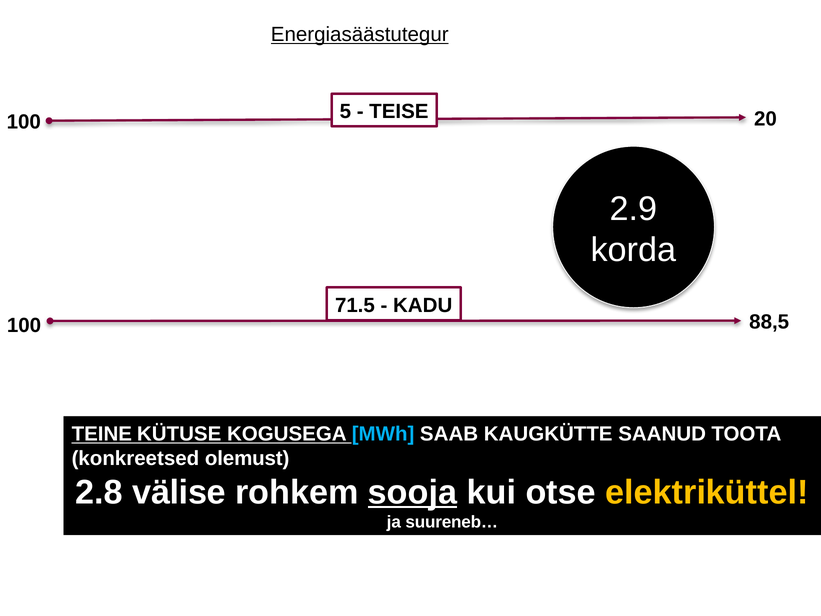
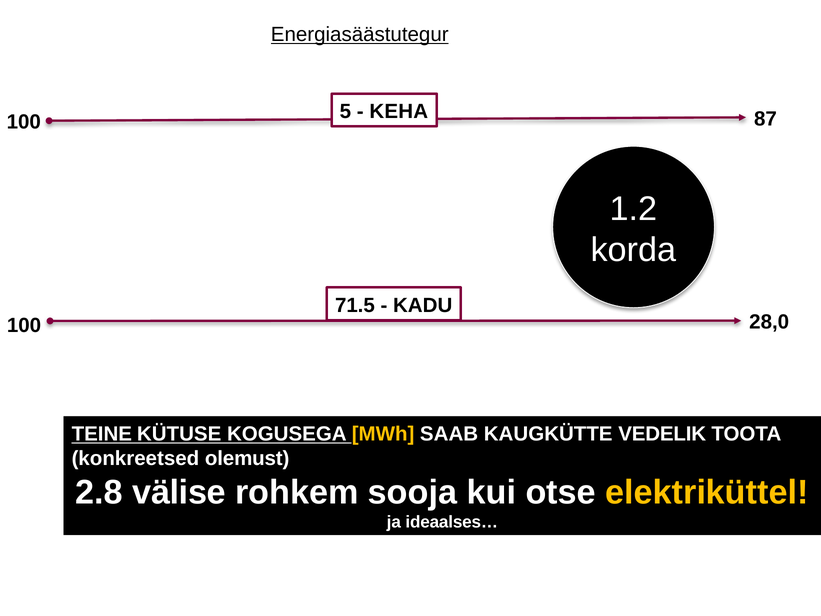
TEISE: TEISE -> KEHA
20: 20 -> 87
2.9: 2.9 -> 1.2
88,5: 88,5 -> 28,0
MWh colour: light blue -> yellow
SAANUD: SAANUD -> VEDELIK
sooja underline: present -> none
suureneb…: suureneb… -> ideaalses…
